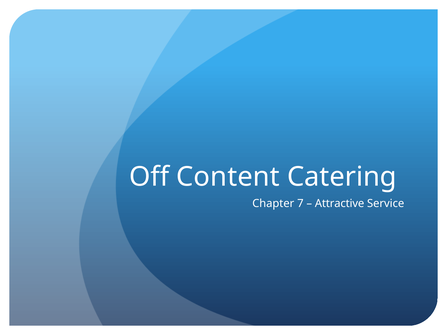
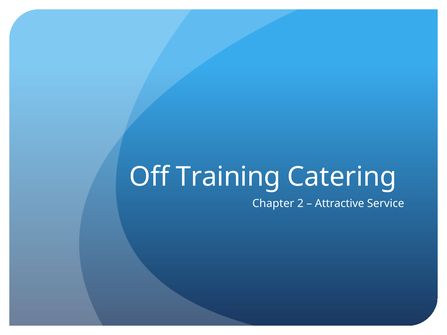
Content: Content -> Training
7: 7 -> 2
